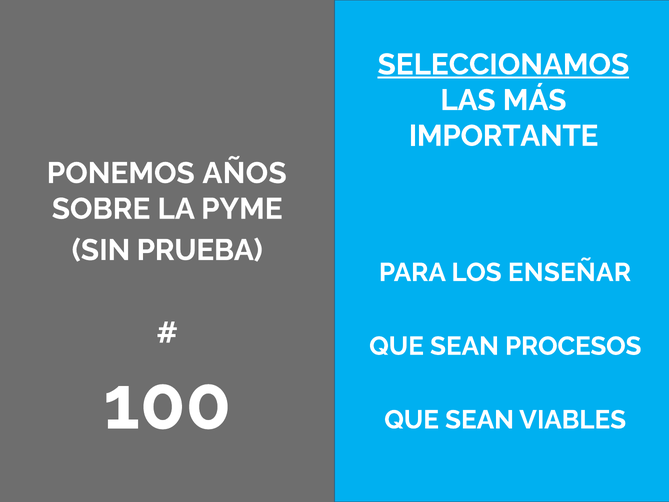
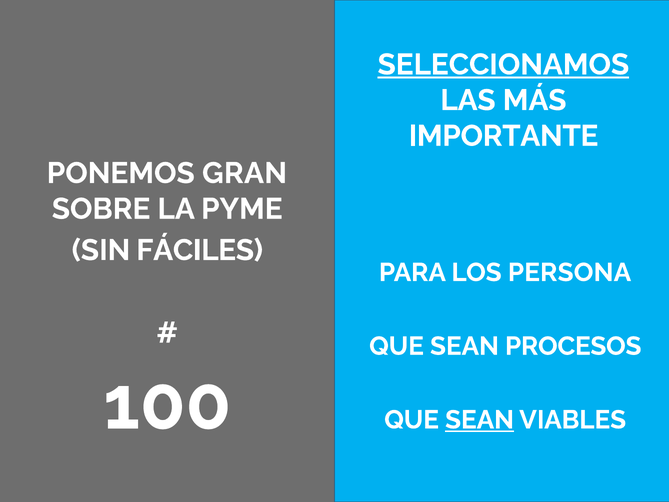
AÑOS: AÑOS -> GRAN
PRUEBA: PRUEBA -> FÁCILES
ENSEÑAR: ENSEÑAR -> PERSONA
SEAN at (480, 420) underline: none -> present
